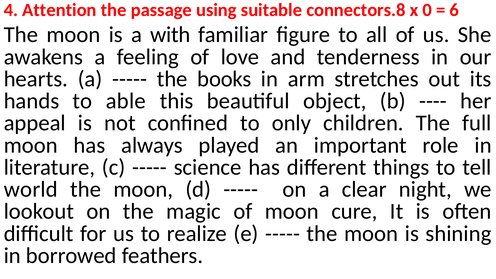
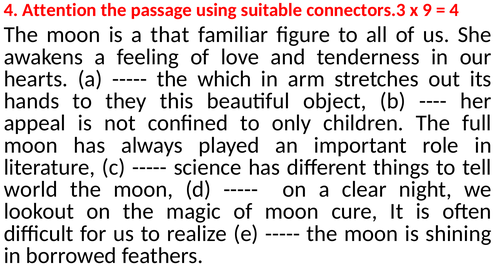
connectors.8: connectors.8 -> connectors.3
0: 0 -> 9
6 at (454, 10): 6 -> 4
with: with -> that
books: books -> which
able: able -> they
